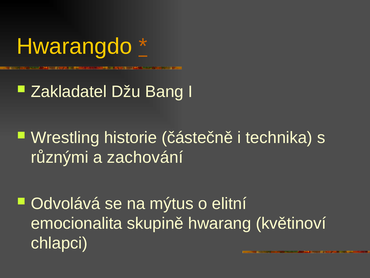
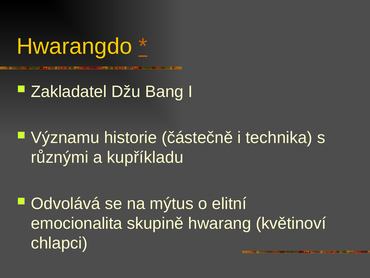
Wrestling: Wrestling -> Významu
zachování: zachování -> kupříkladu
